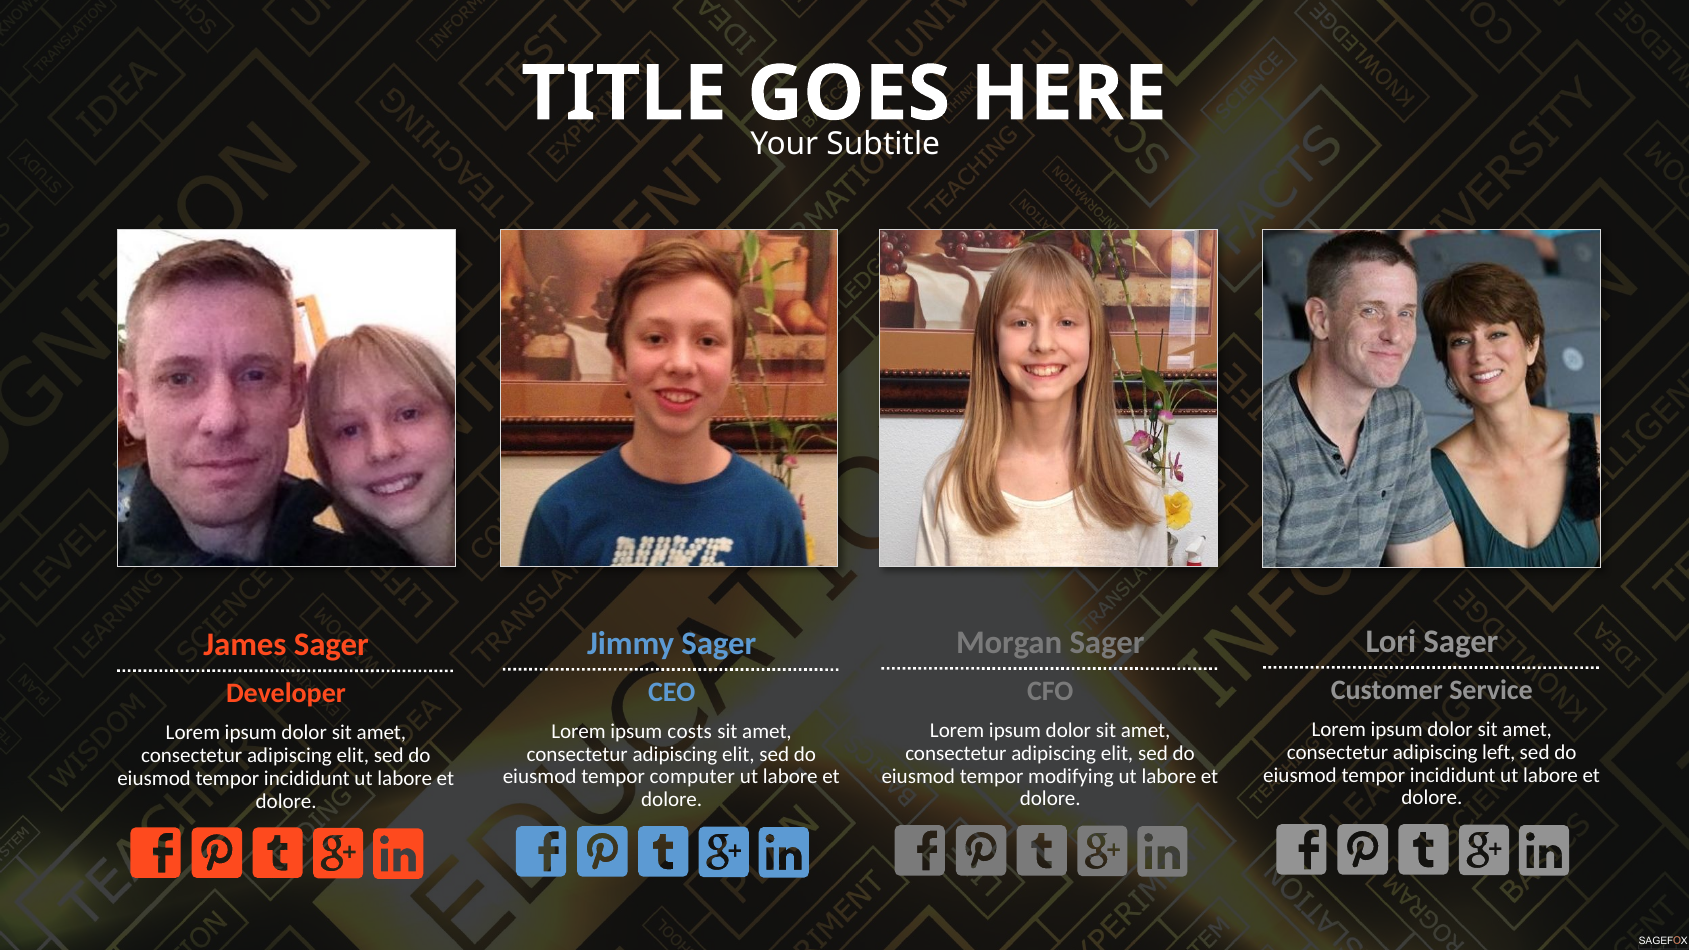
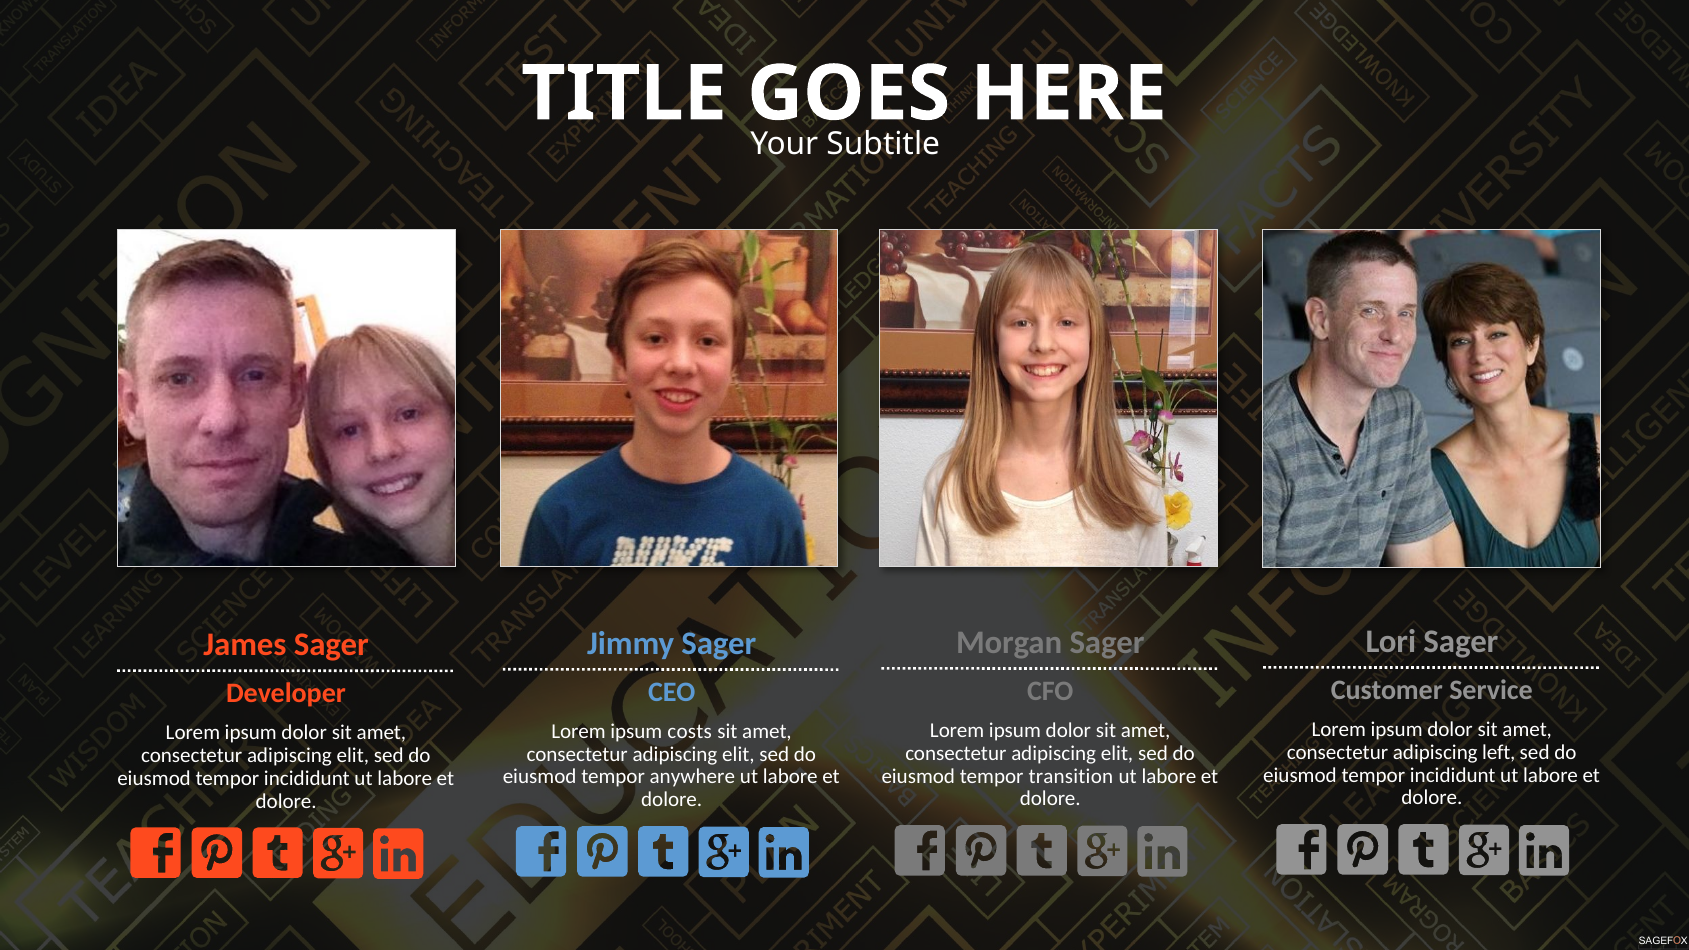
modifying: modifying -> transition
computer: computer -> anywhere
